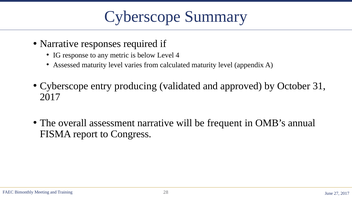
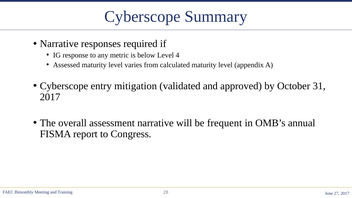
producing: producing -> mitigation
